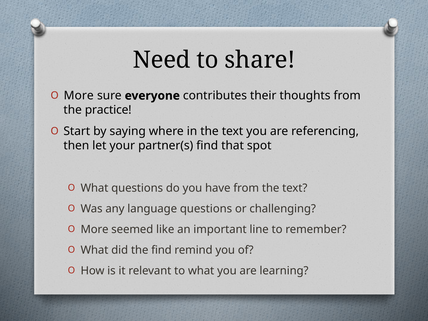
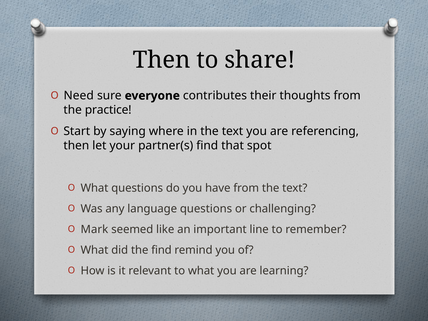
Need at (162, 60): Need -> Then
More at (79, 96): More -> Need
More at (95, 229): More -> Mark
